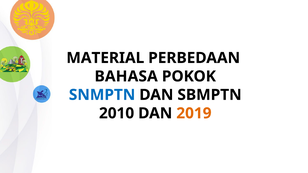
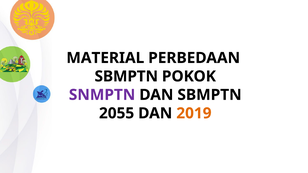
BAHASA at (126, 76): BAHASA -> SBMPTN
SNMPTN colour: blue -> purple
2010: 2010 -> 2055
